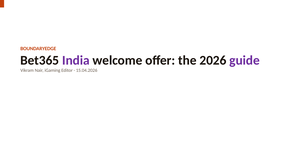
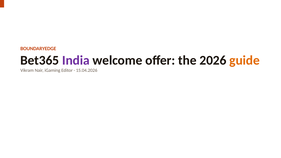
guide colour: purple -> orange
